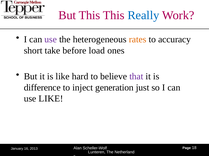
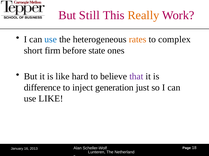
But This: This -> Still
Really colour: blue -> orange
use at (51, 40) colour: purple -> blue
accuracy: accuracy -> complex
take: take -> firm
load: load -> state
